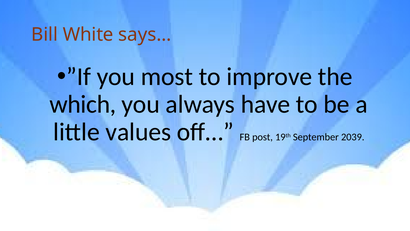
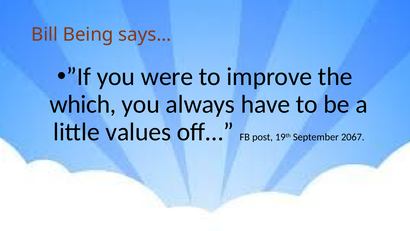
White: White -> Being
most: most -> were
2039: 2039 -> 2067
